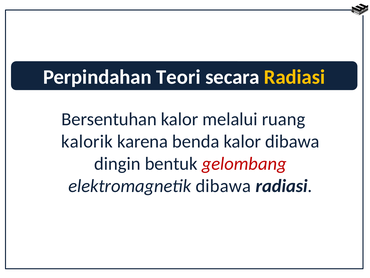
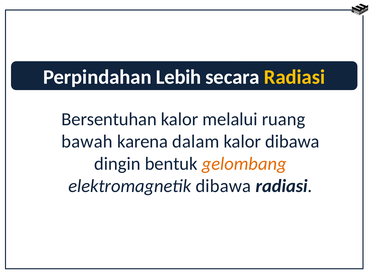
Teori: Teori -> Lebih
kalorik: kalorik -> bawah
benda: benda -> dalam
gelombang colour: red -> orange
